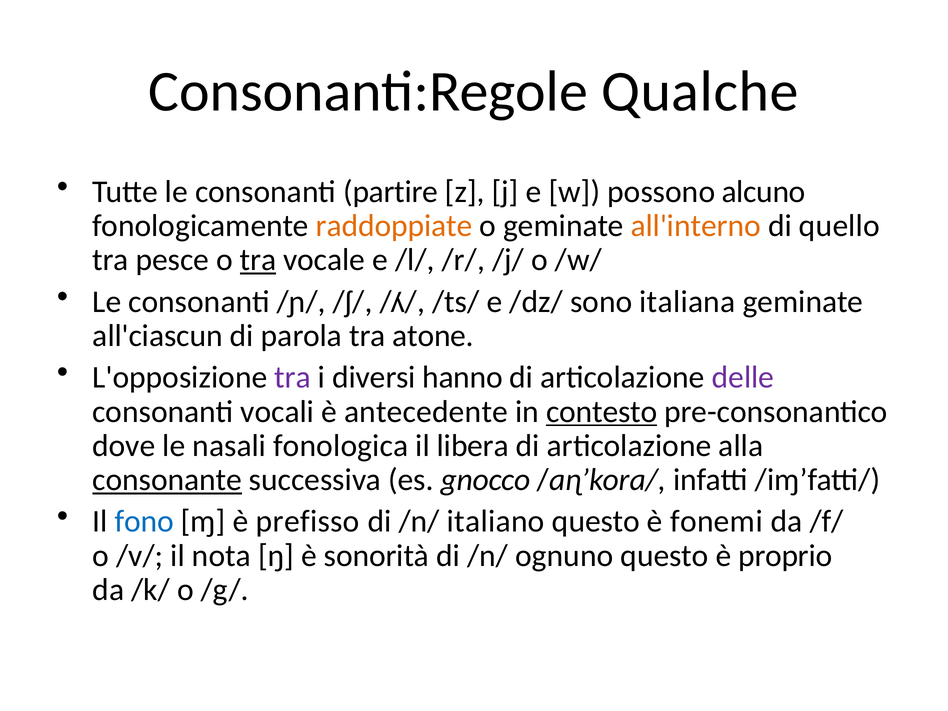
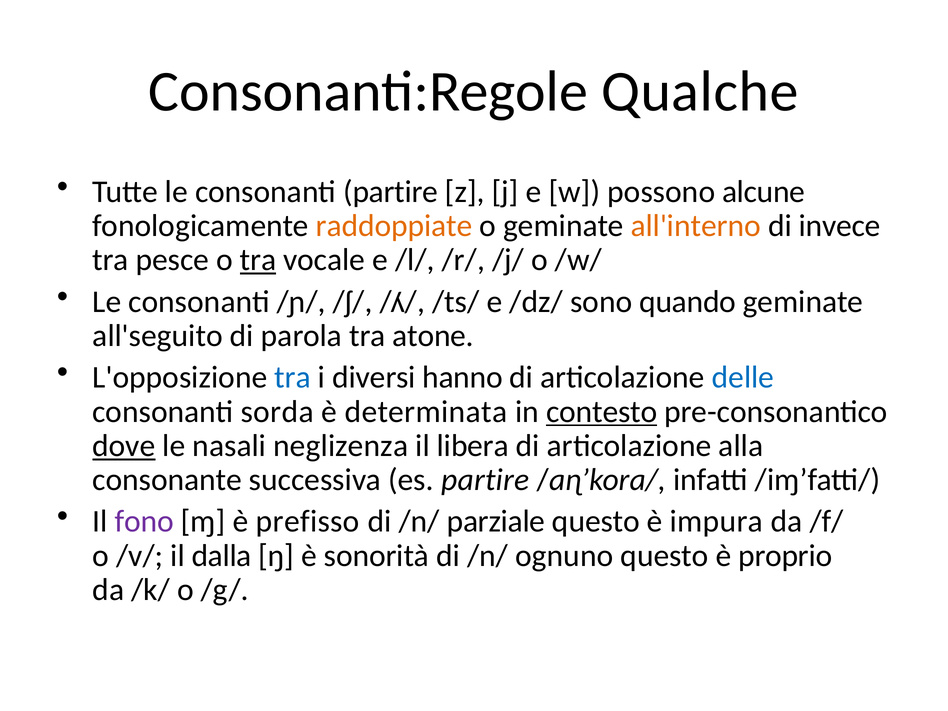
alcuno: alcuno -> alcune
quello: quello -> invece
italiana: italiana -> quando
all'ciascun: all'ciascun -> all'seguito
tra at (293, 378) colour: purple -> blue
delle colour: purple -> blue
vocali: vocali -> sorda
antecedente: antecedente -> determinata
dove underline: none -> present
fonologica: fonologica -> neglizenza
consonante underline: present -> none
es gnocco: gnocco -> partire
fono colour: blue -> purple
italiano: italiano -> parziale
fonemi: fonemi -> impura
nota: nota -> dalla
